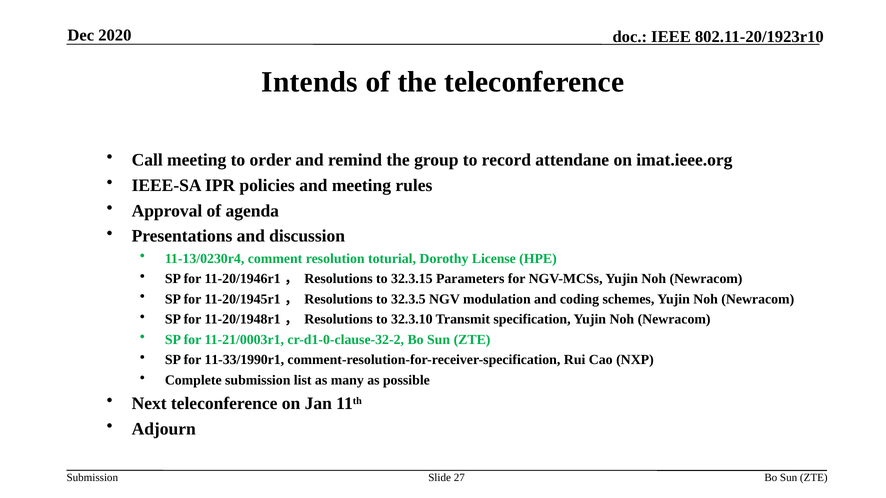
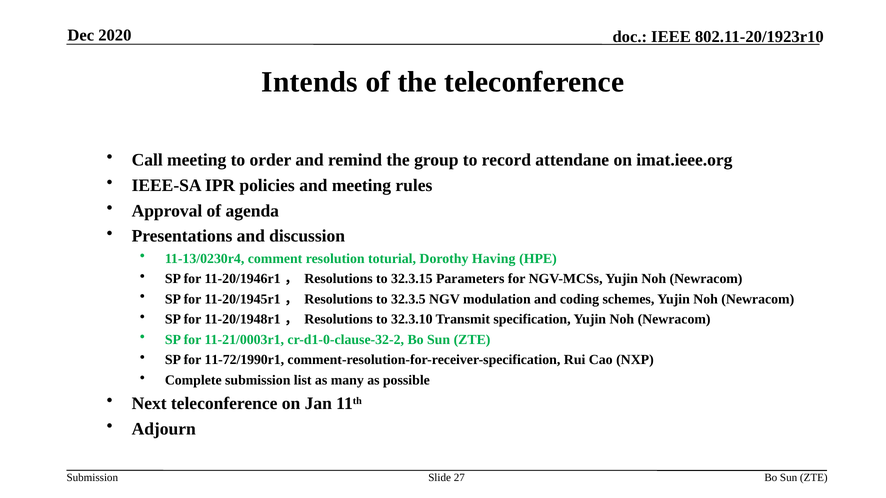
License: License -> Having
11-33/1990r1: 11-33/1990r1 -> 11-72/1990r1
